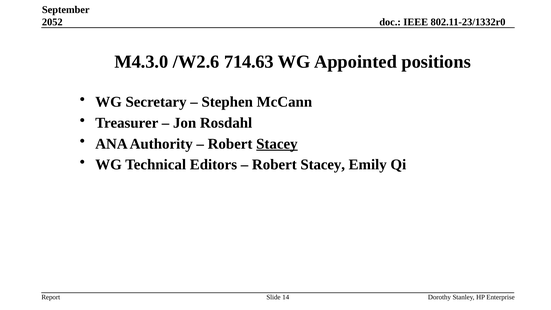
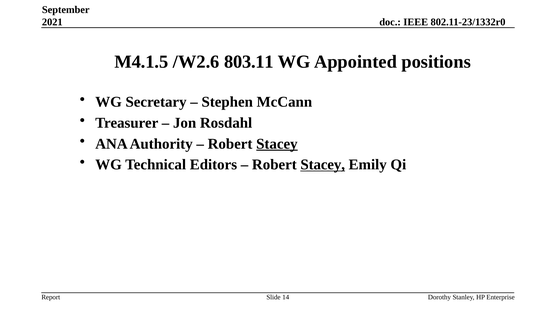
2052: 2052 -> 2021
M4.3.0: M4.3.0 -> M4.1.5
714.63: 714.63 -> 803.11
Stacey at (323, 165) underline: none -> present
